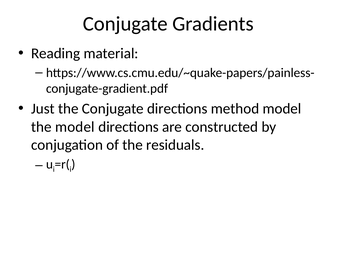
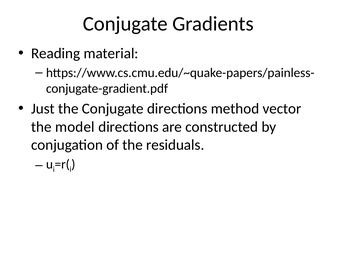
method model: model -> vector
